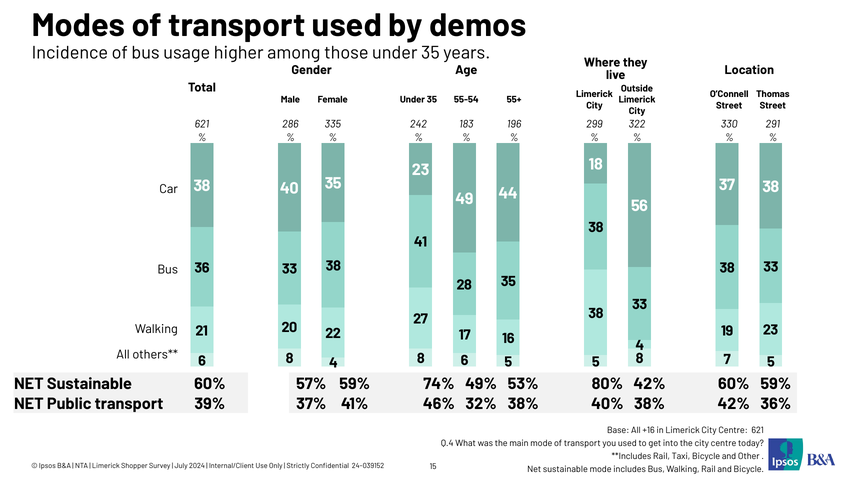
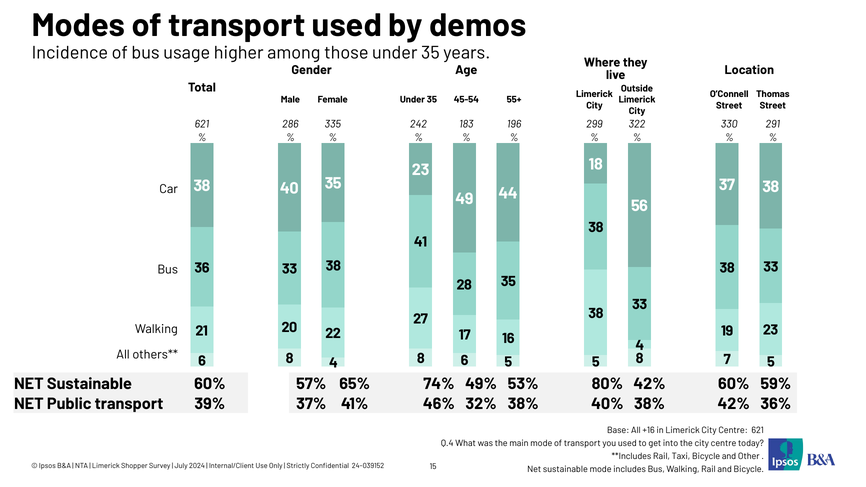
55-54: 55-54 -> 45-54
57% 59%: 59% -> 65%
